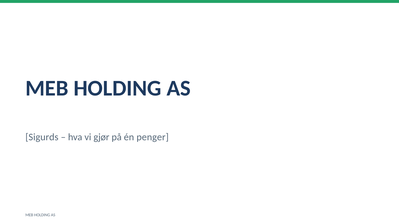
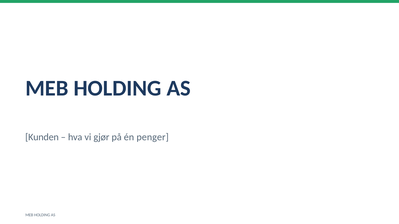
Sigurds: Sigurds -> Kunden
